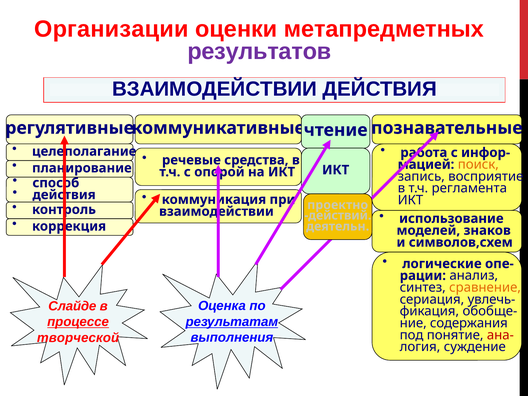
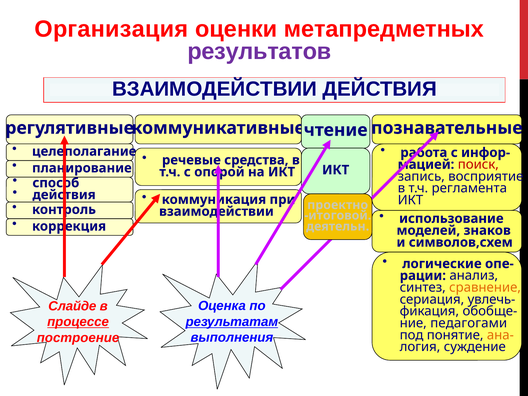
Организации: Организации -> Организация
поиск colour: orange -> red
действий: действий -> итоговой
содержания: содержания -> педагогами
ана- colour: red -> orange
творческой: творческой -> построение
